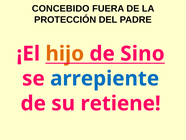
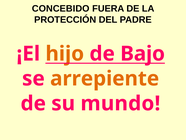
Sino: Sino -> Bajo
arrepiente colour: blue -> orange
retiene: retiene -> mundo
